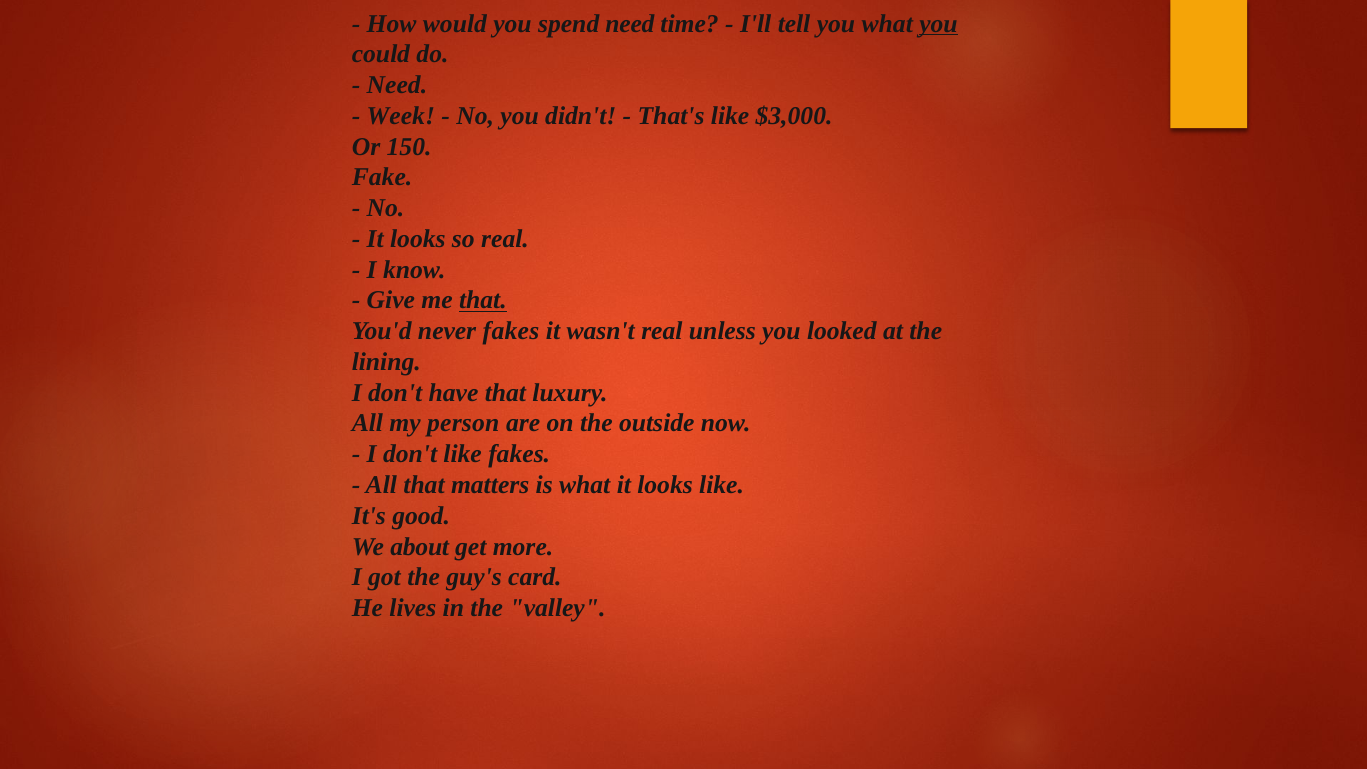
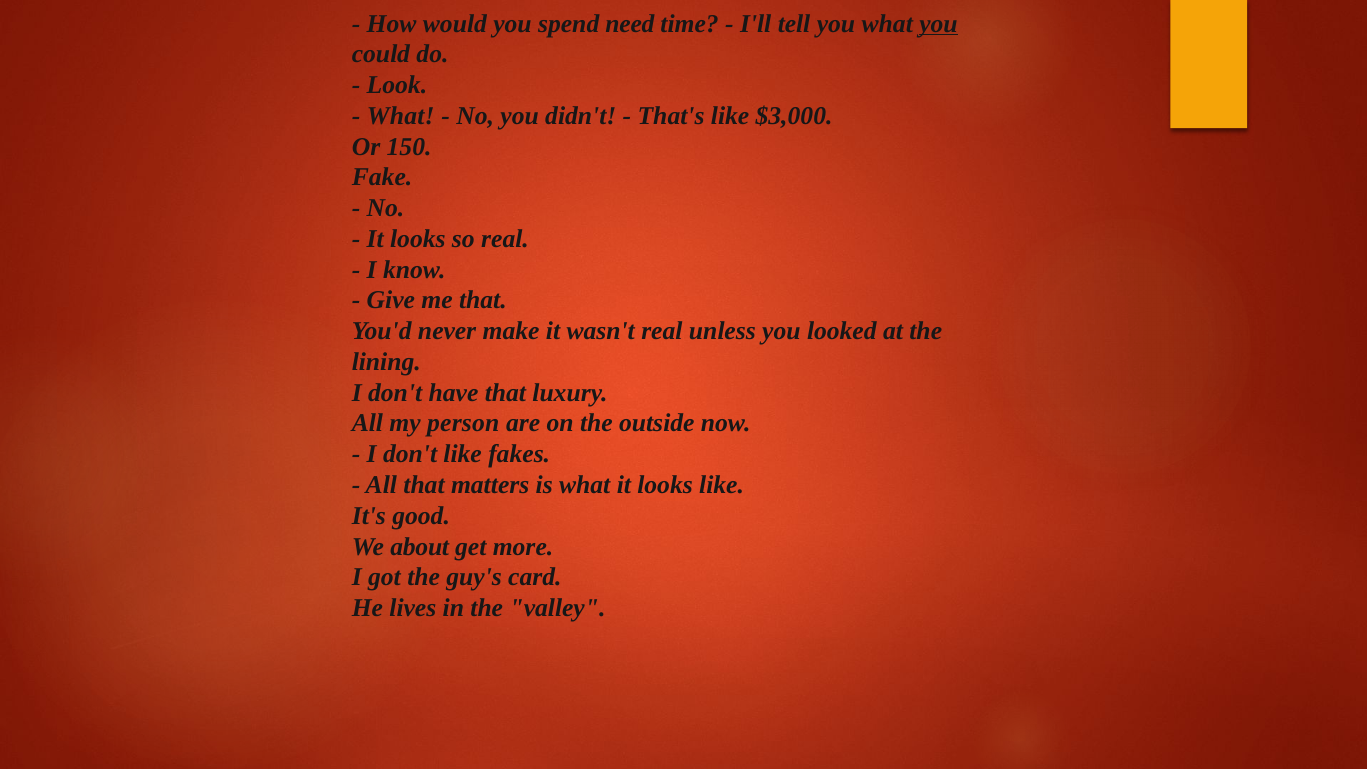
Need at (397, 85): Need -> Look
Week at (401, 116): Week -> What
that at (483, 300) underline: present -> none
never fakes: fakes -> make
